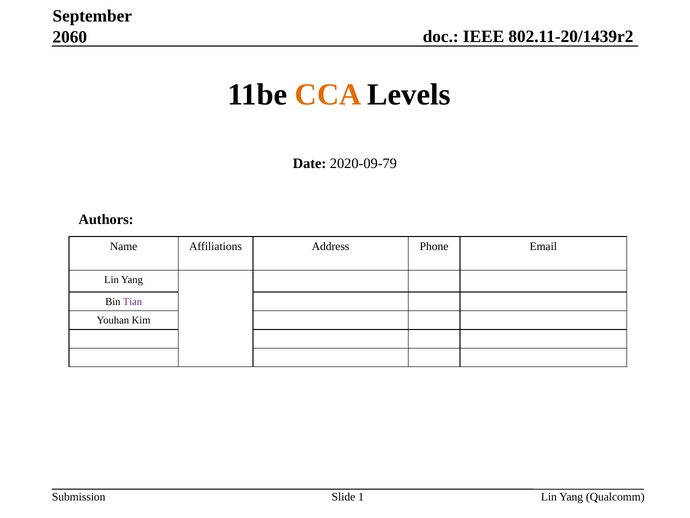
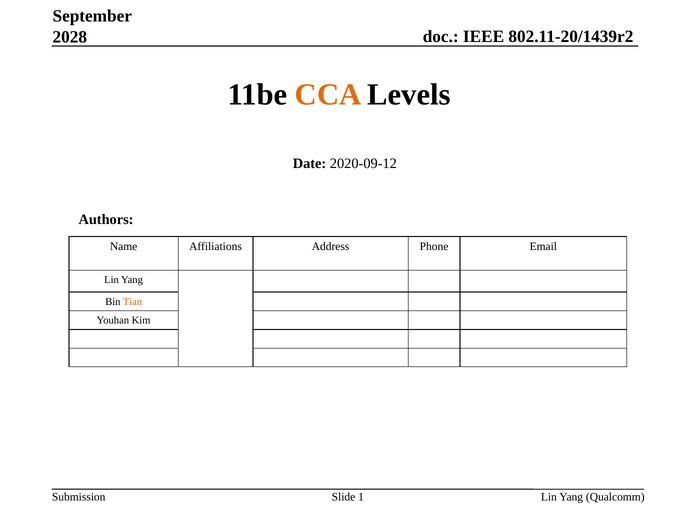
2060: 2060 -> 2028
2020-09-79: 2020-09-79 -> 2020-09-12
Tian colour: purple -> orange
